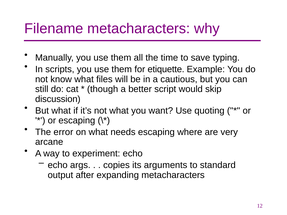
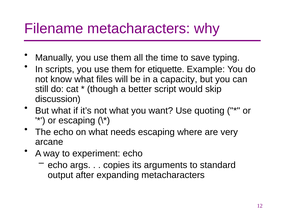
cautious: cautious -> capacity
The error: error -> echo
